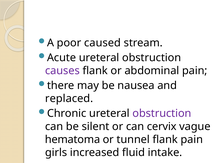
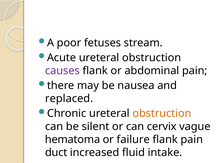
caused: caused -> fetuses
obstruction at (162, 114) colour: purple -> orange
tunnel: tunnel -> failure
girls: girls -> duct
